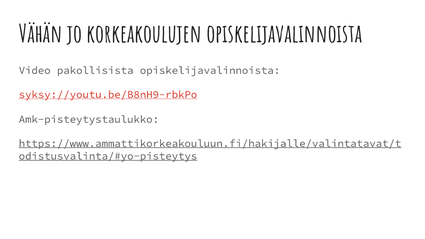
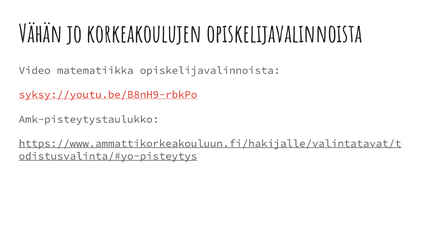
pakollisista: pakollisista -> matematiikka
